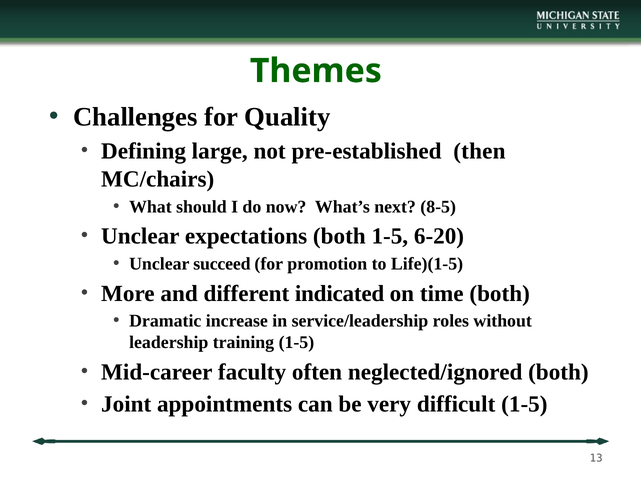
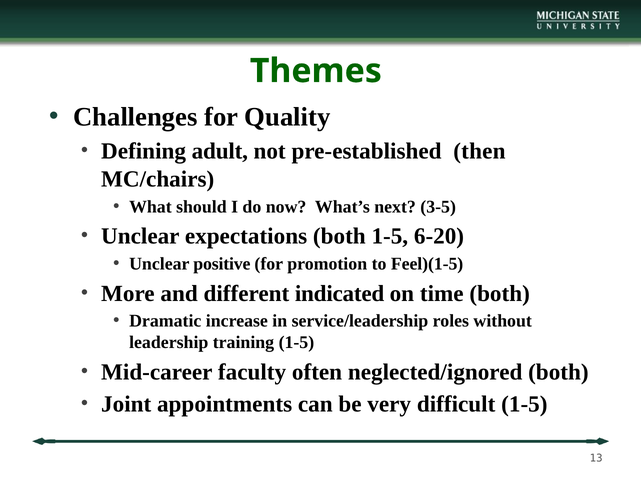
large: large -> adult
8-5: 8-5 -> 3-5
succeed: succeed -> positive
Life)(1-5: Life)(1-5 -> Feel)(1-5
